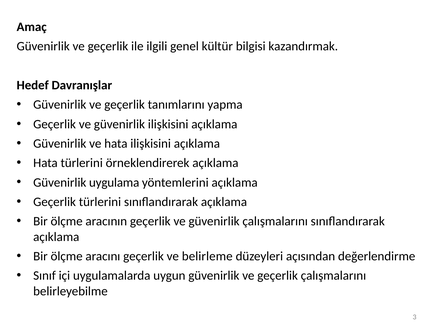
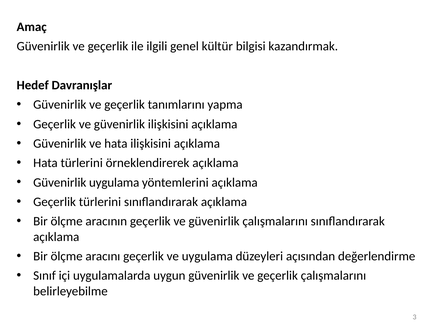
ve belirleme: belirleme -> uygulama
